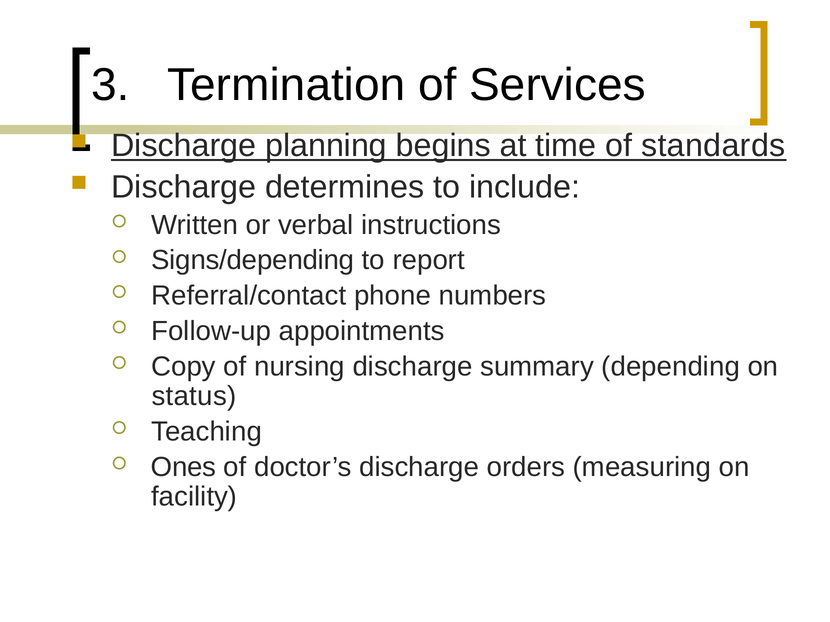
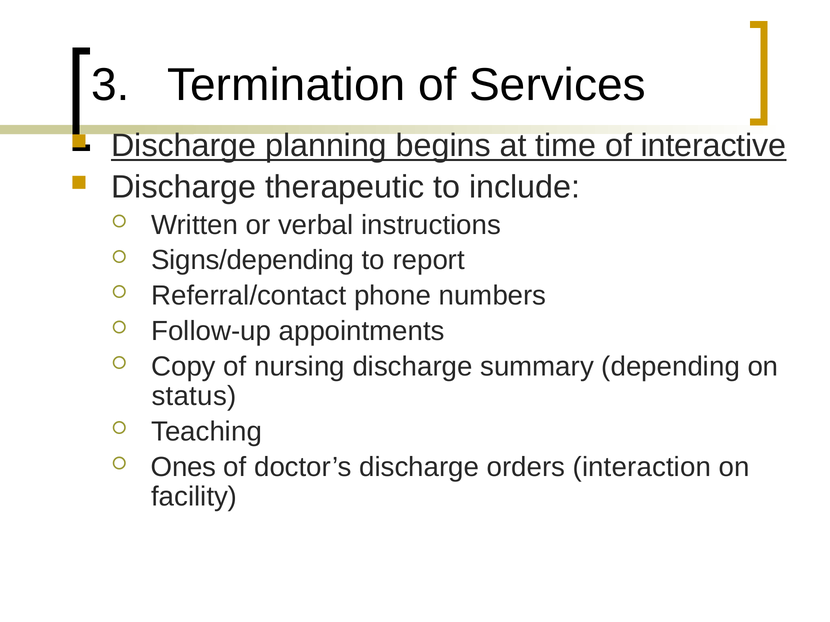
standards: standards -> interactive
determines: determines -> therapeutic
measuring: measuring -> interaction
